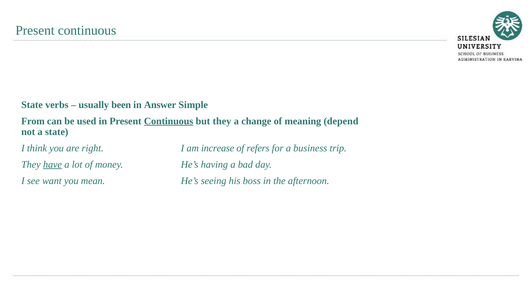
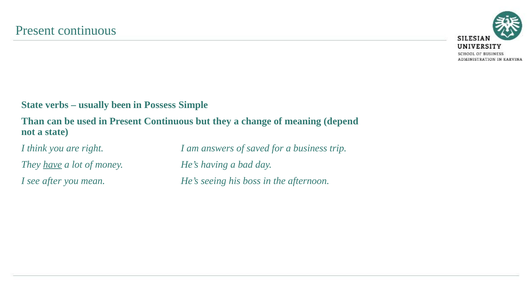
Answer: Answer -> Possess
From: From -> Than
Continuous at (169, 121) underline: present -> none
increase: increase -> answers
refers: refers -> saved
want: want -> after
